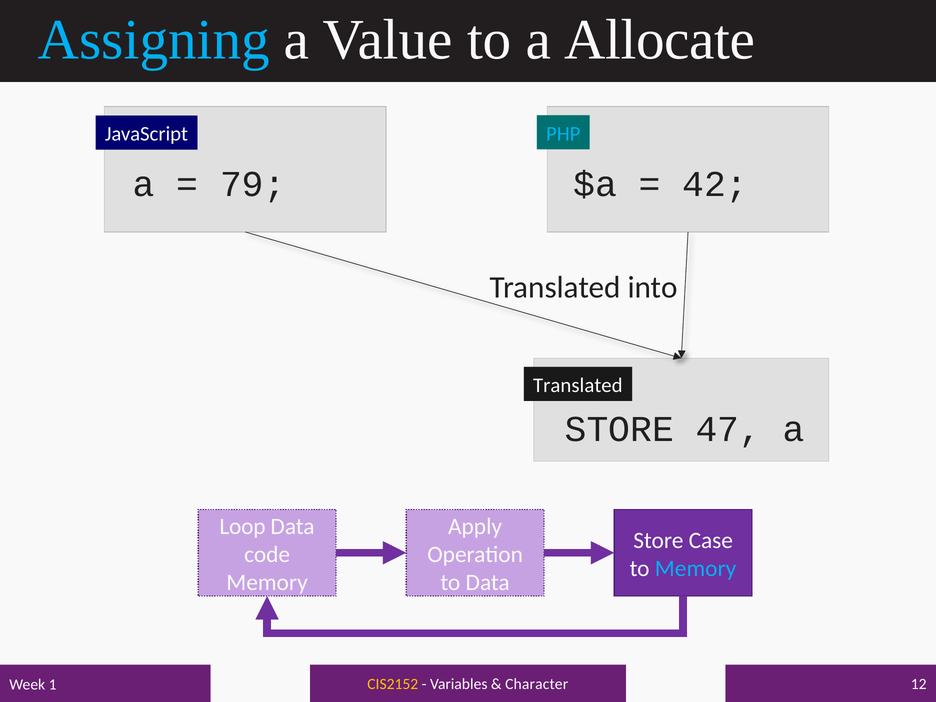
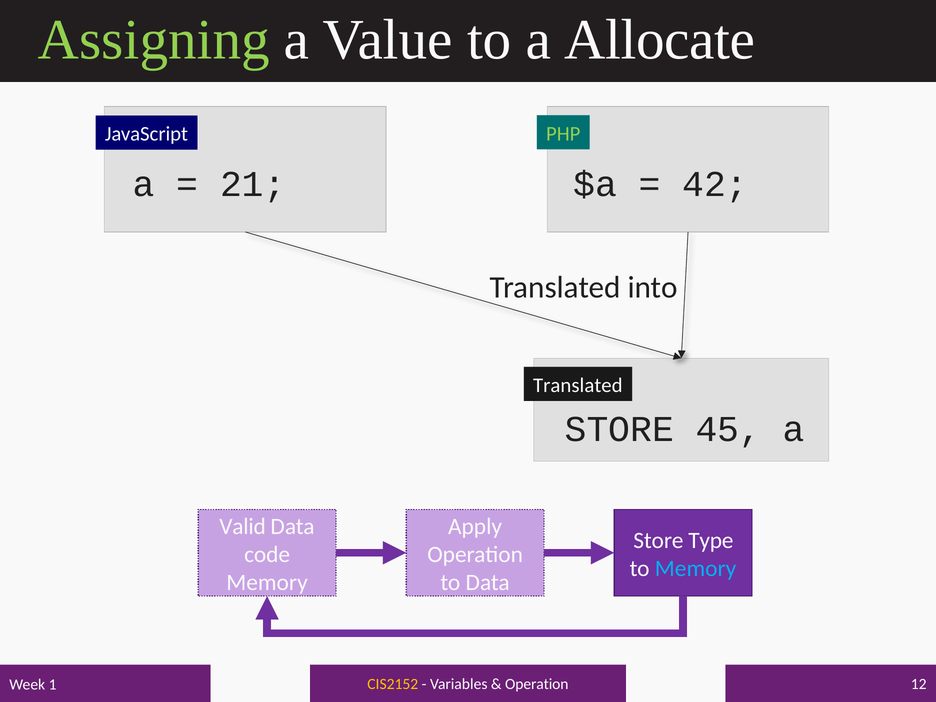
Assigning colour: light blue -> light green
PHP colour: light blue -> light green
79: 79 -> 21
47: 47 -> 45
Loop: Loop -> Valid
Case: Case -> Type
Character at (537, 684): Character -> Operation
